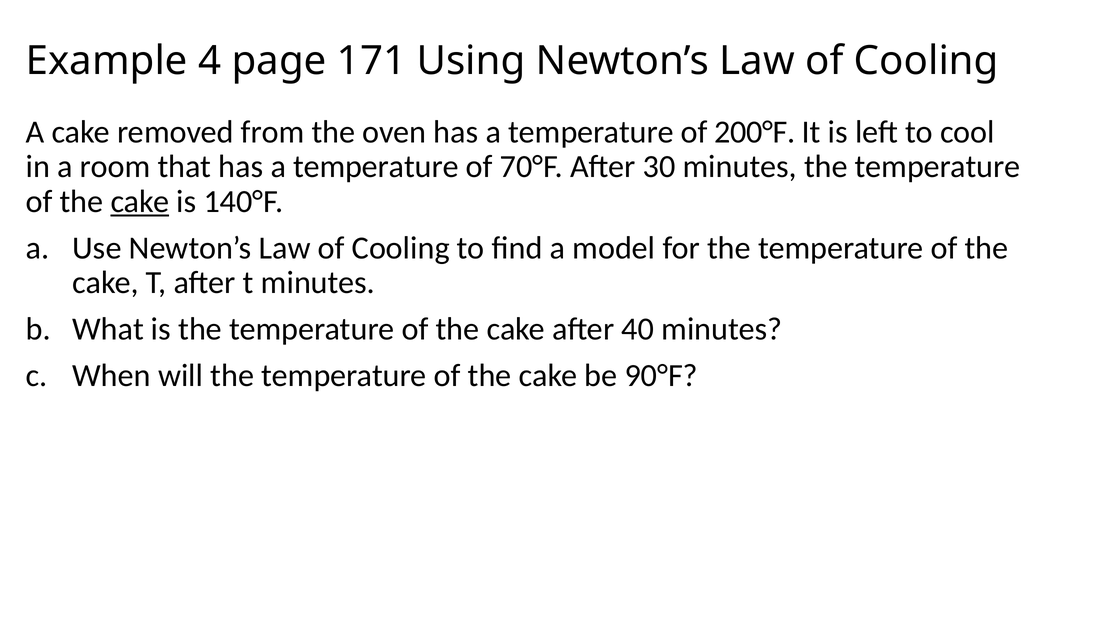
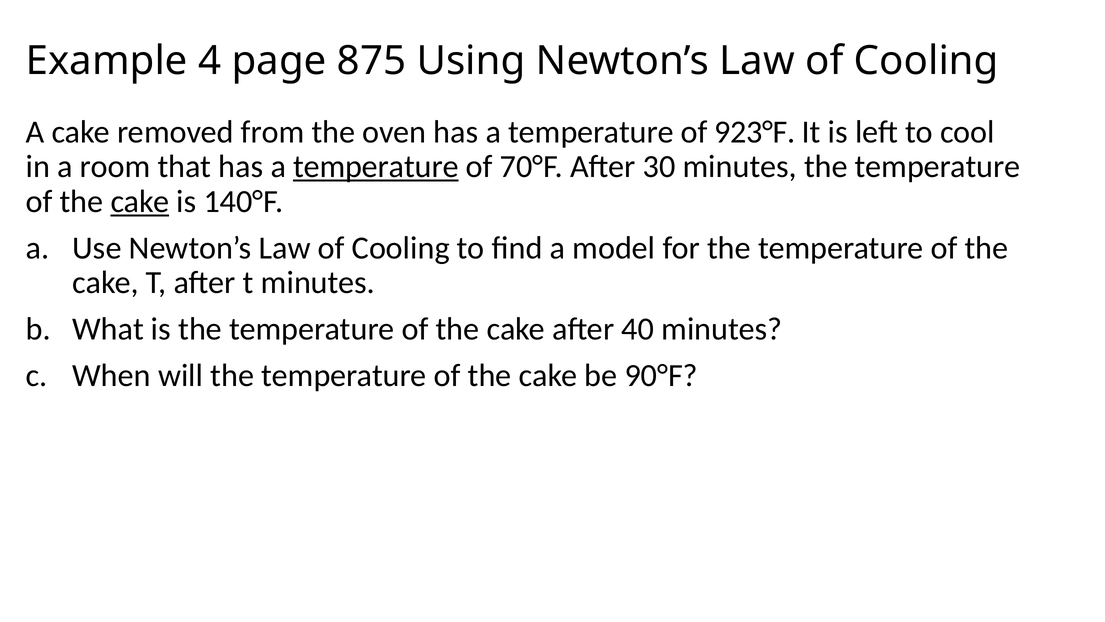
171: 171 -> 875
200°F: 200°F -> 923°F
temperature at (376, 167) underline: none -> present
